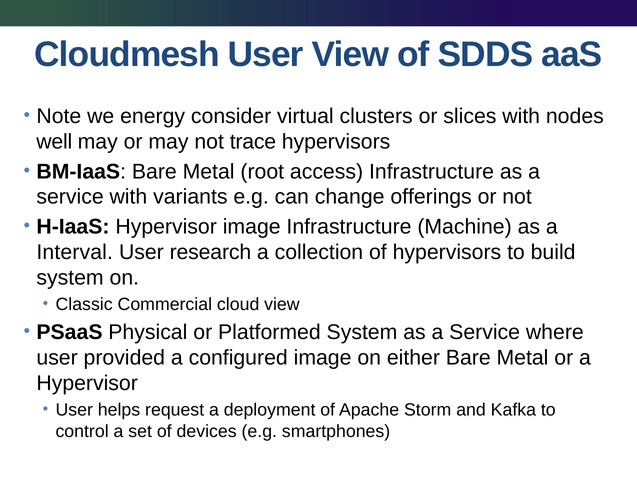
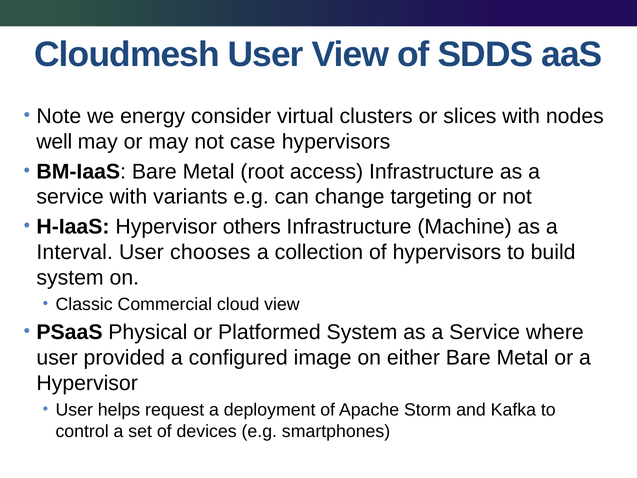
trace: trace -> case
offerings: offerings -> targeting
Hypervisor image: image -> others
research: research -> chooses
